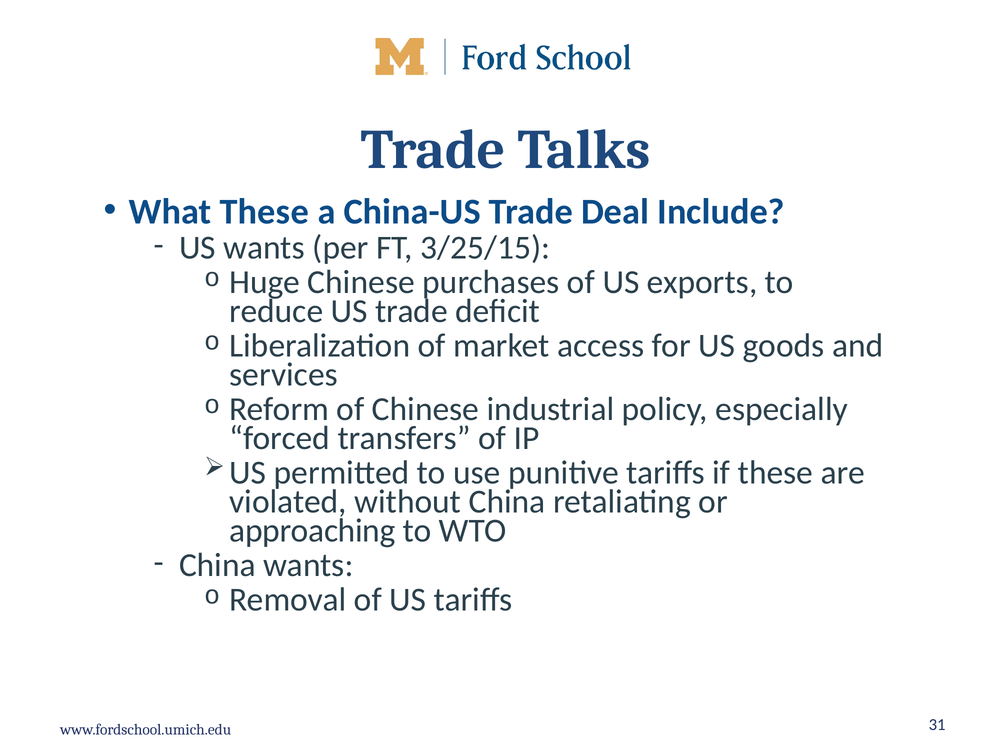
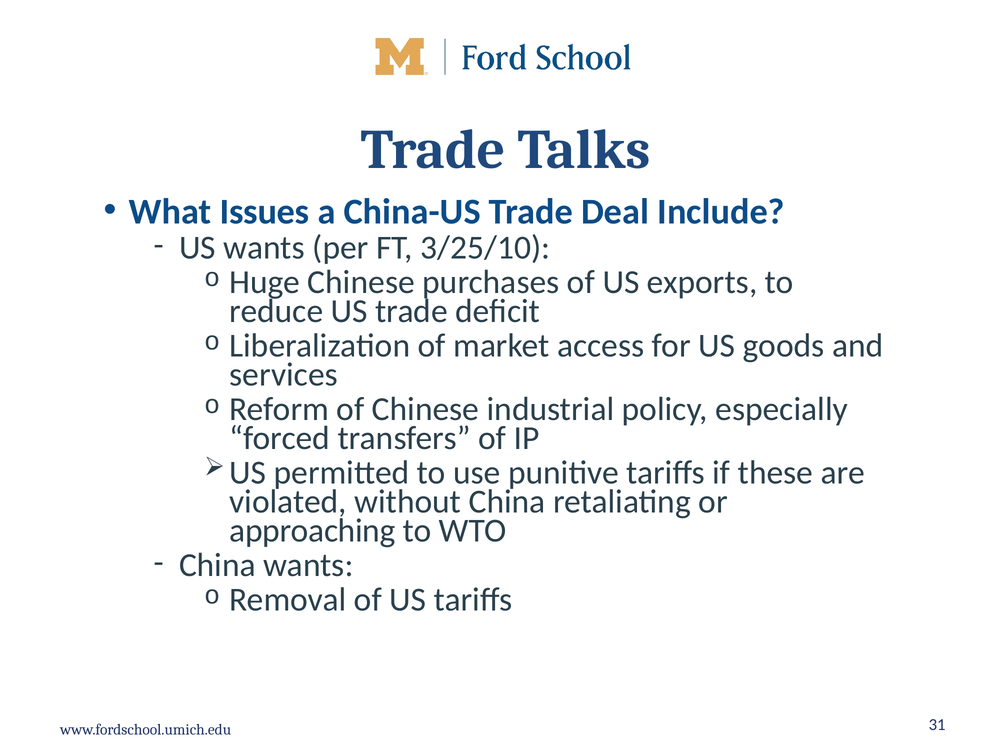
What These: These -> Issues
3/25/15: 3/25/15 -> 3/25/10
